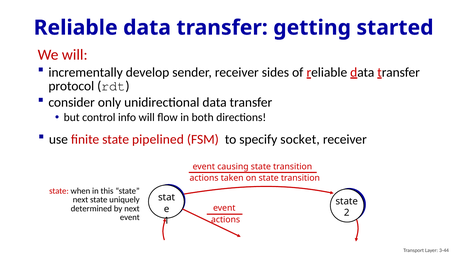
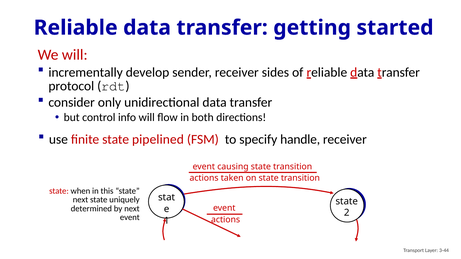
socket: socket -> handle
